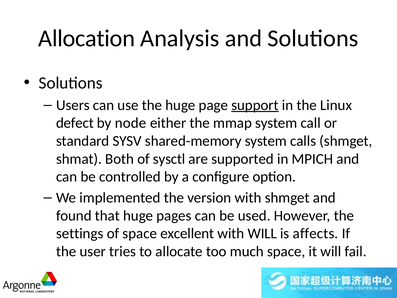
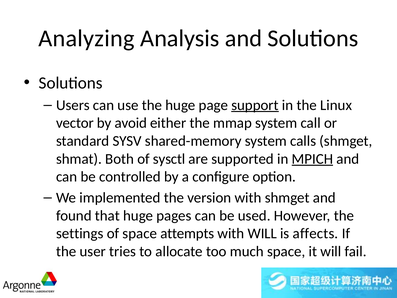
Allocation: Allocation -> Analyzing
defect: defect -> vector
node: node -> avoid
MPICH underline: none -> present
excellent: excellent -> attempts
